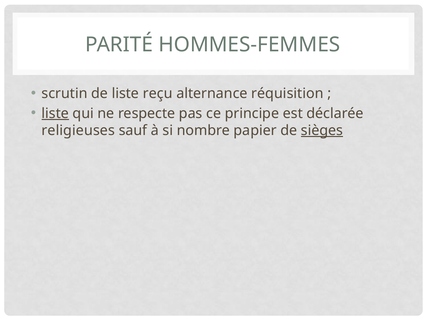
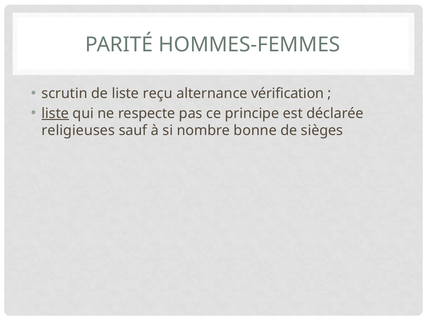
réquisition: réquisition -> vérification
papier: papier -> bonne
sièges underline: present -> none
